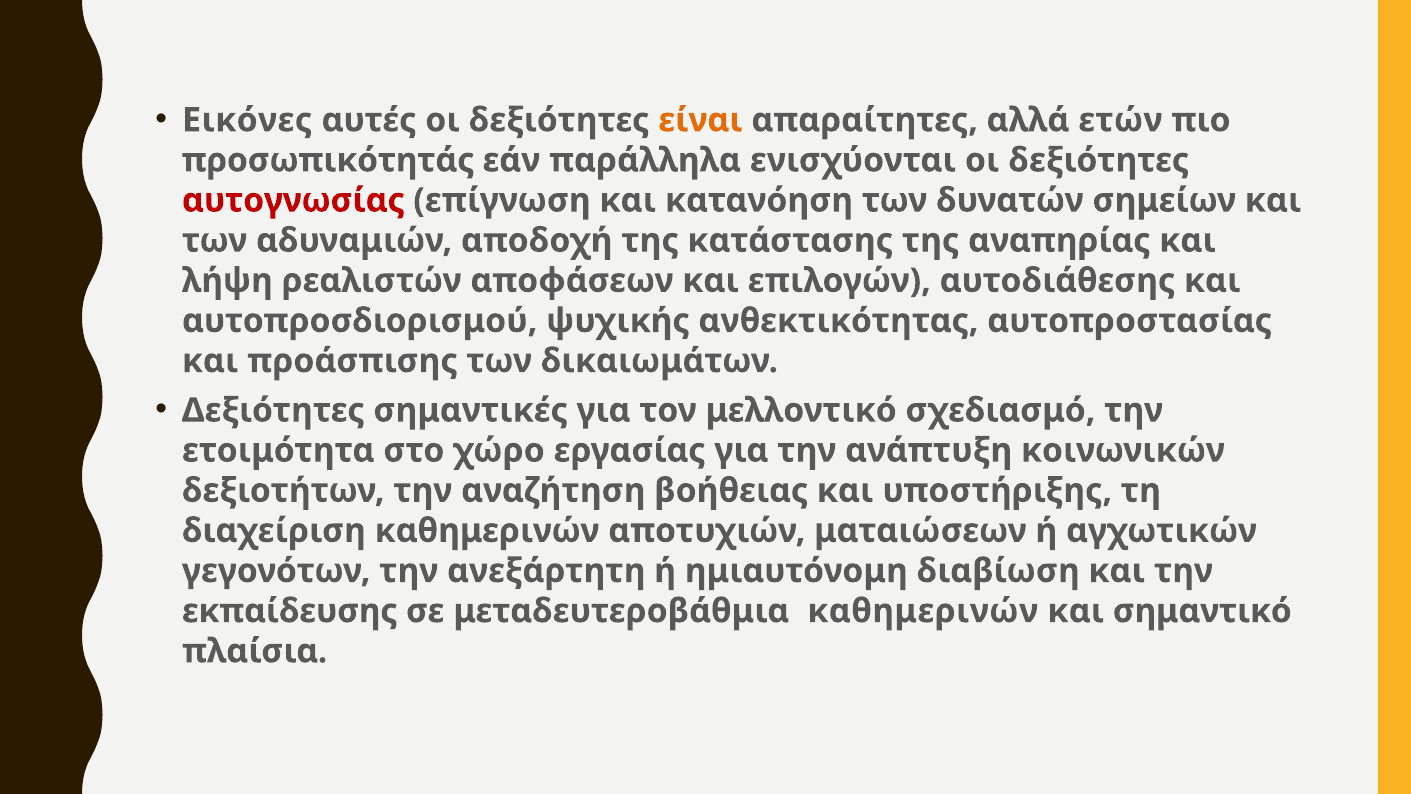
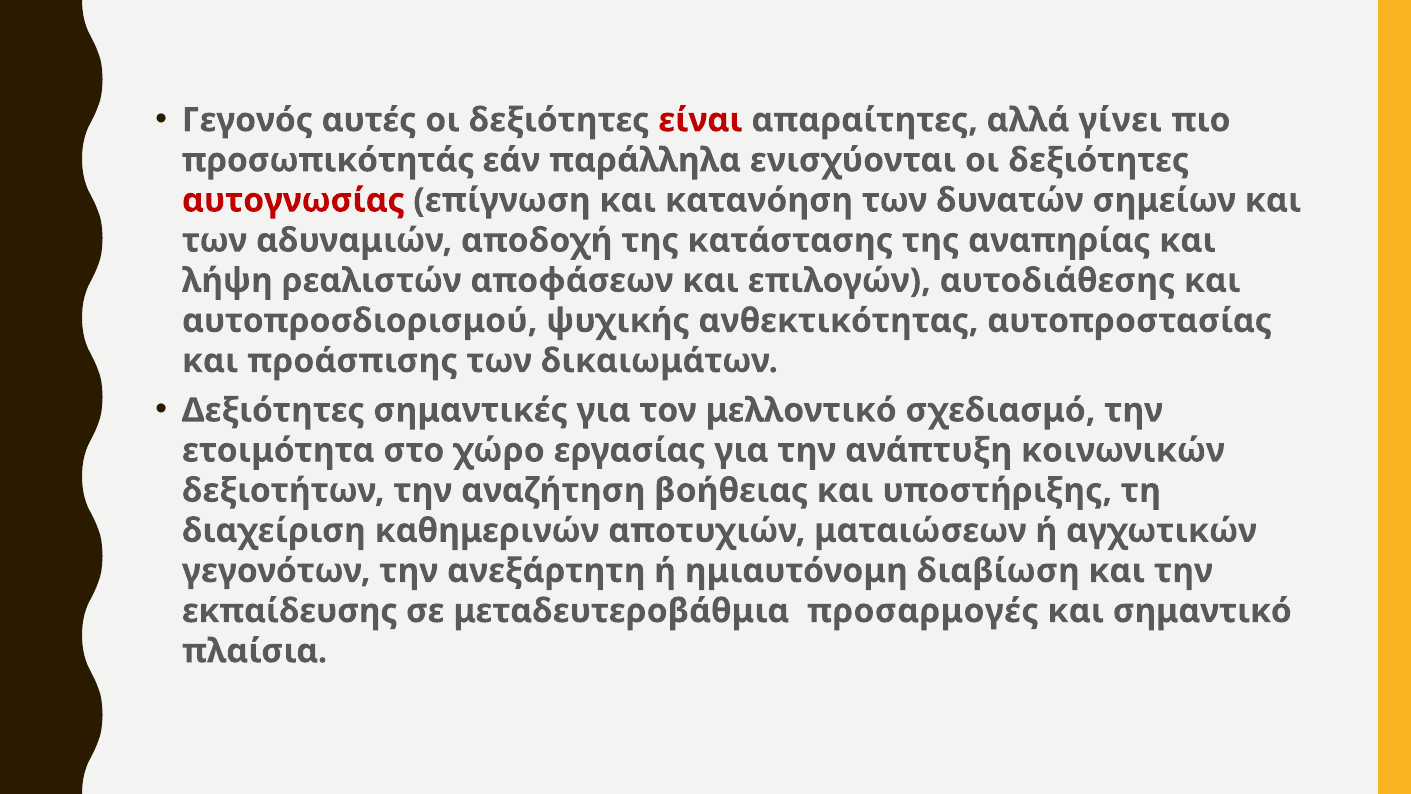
Εικόνες: Εικόνες -> Γεγονός
είναι colour: orange -> red
ετών: ετών -> γίνει
μεταδευτεροβάθμια καθημερινών: καθημερινών -> προσαρμογές
